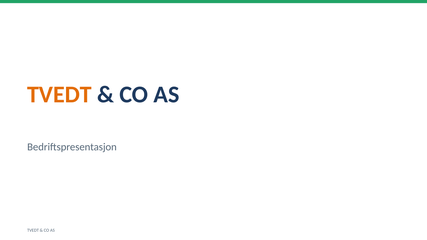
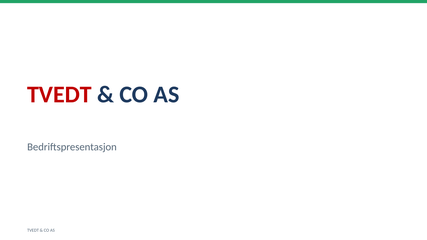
TVEDT at (59, 95) colour: orange -> red
